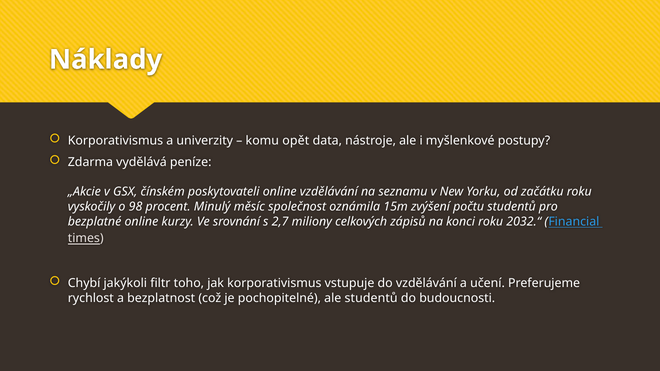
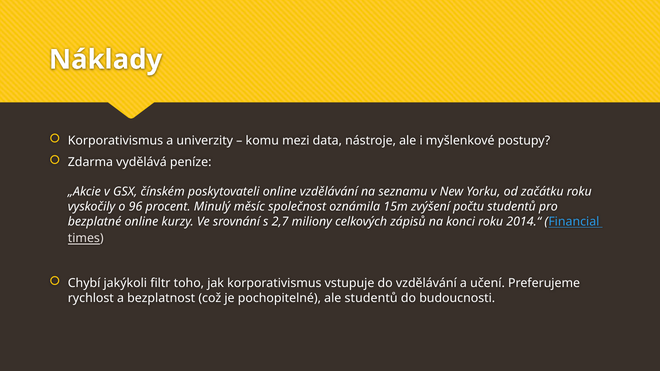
opět: opět -> mezi
98: 98 -> 96
2032.“: 2032.“ -> 2014.“
